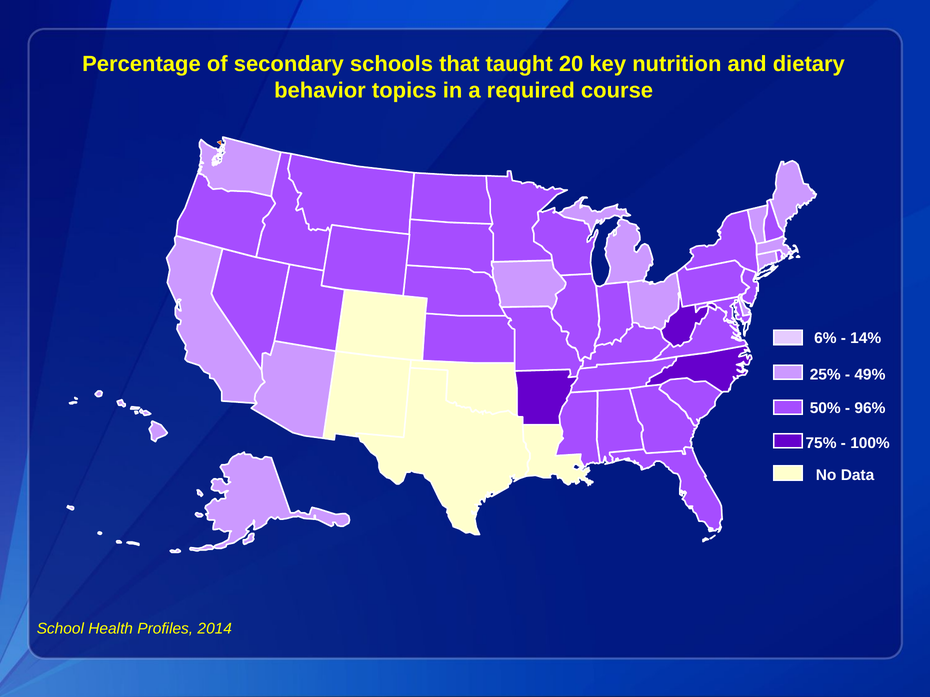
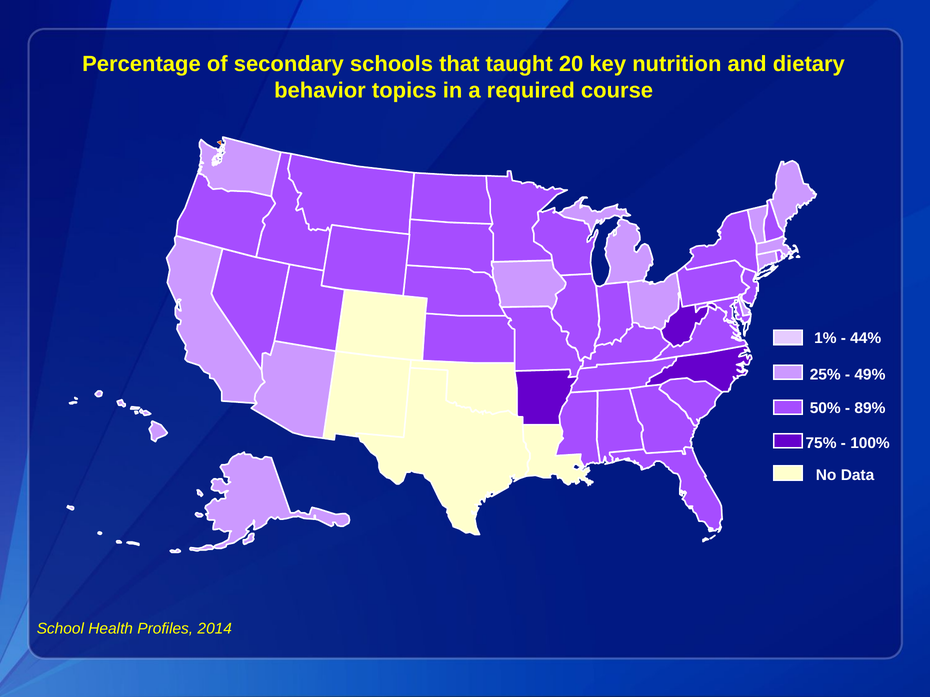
6%: 6% -> 1%
14%: 14% -> 44%
96%: 96% -> 89%
